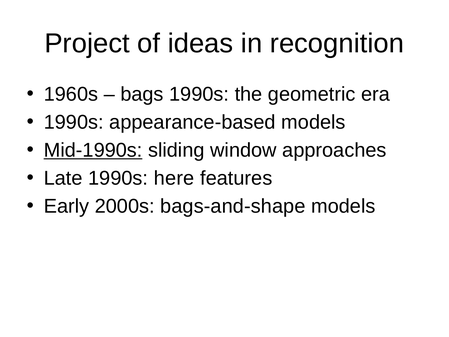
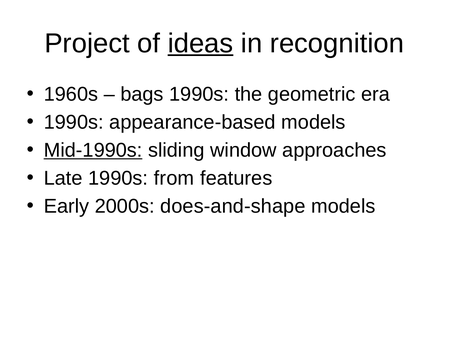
ideas underline: none -> present
here: here -> from
bags-and-shape: bags-and-shape -> does-and-shape
